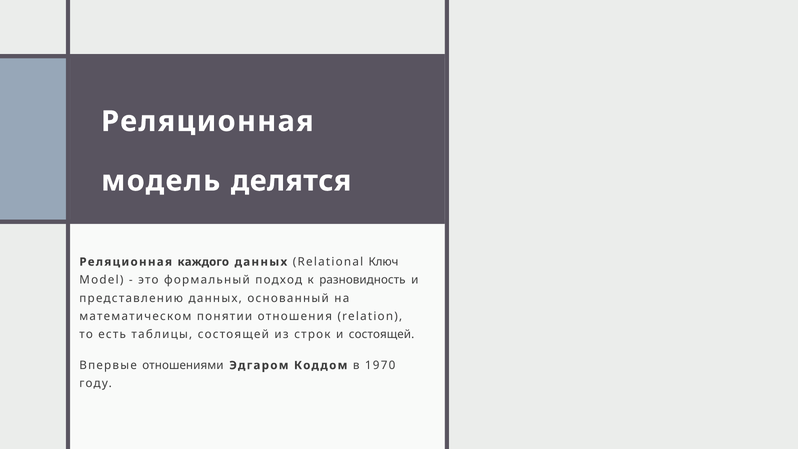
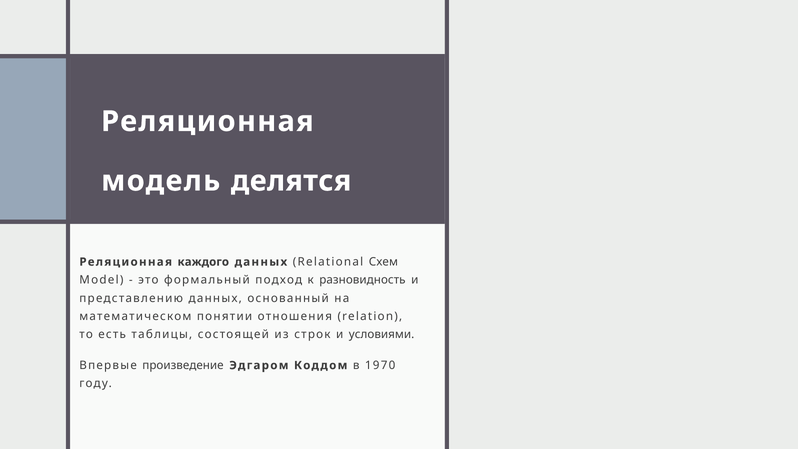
Ключ: Ключ -> Схем
и состоящей: состоящей -> условиями
отношениями: отношениями -> произведение
